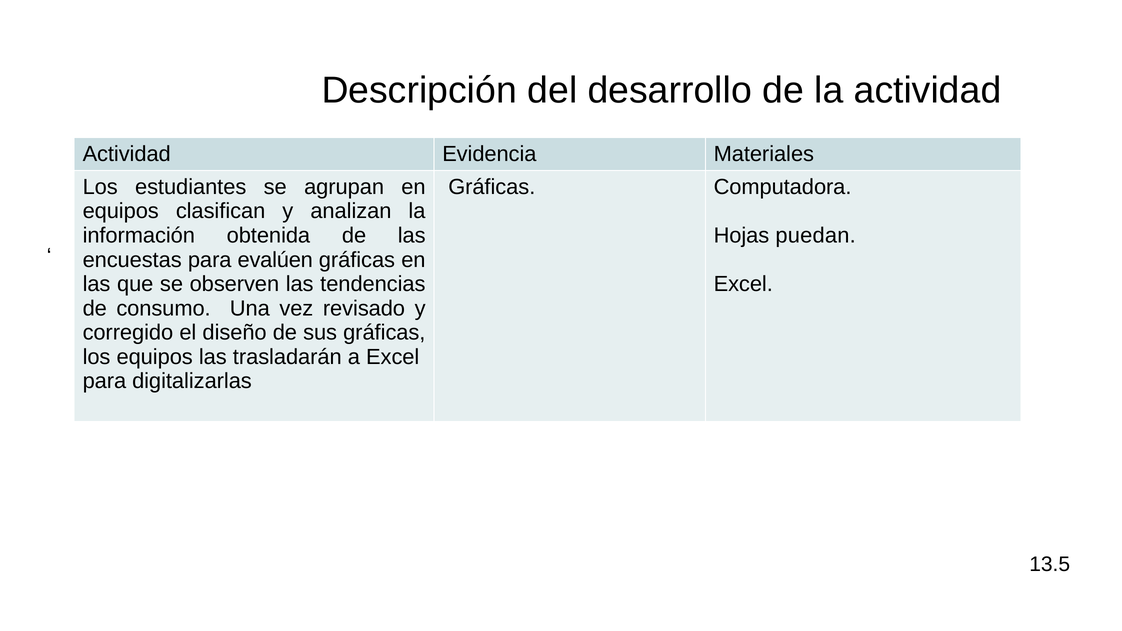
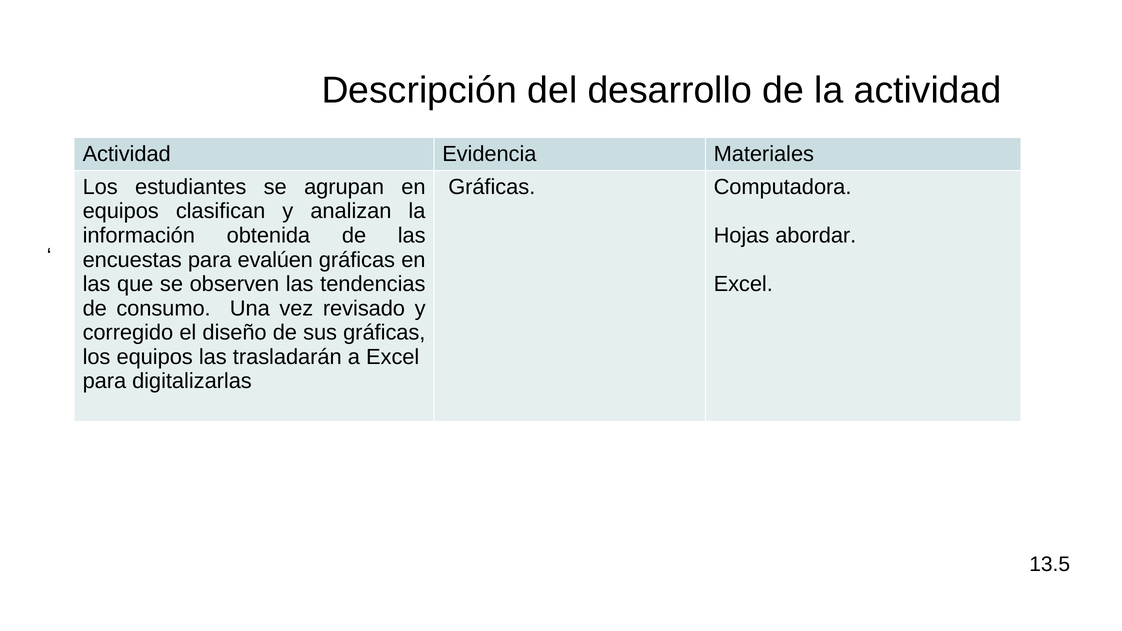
puedan: puedan -> abordar
